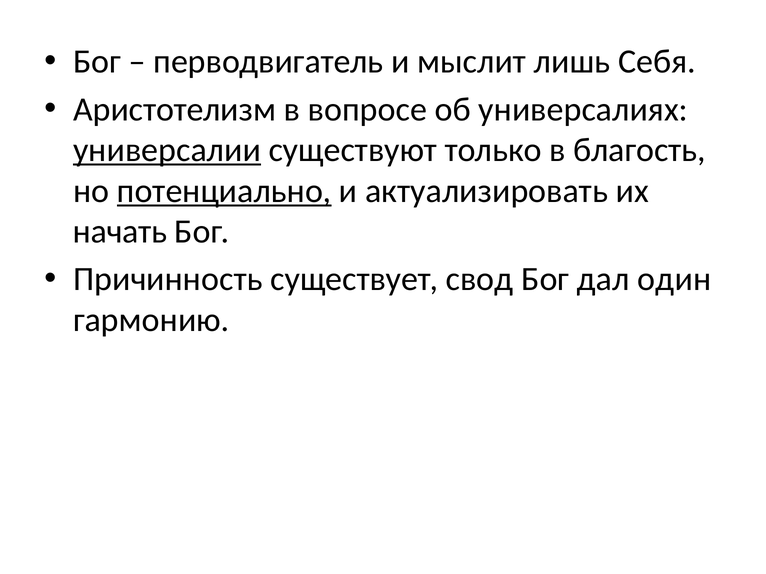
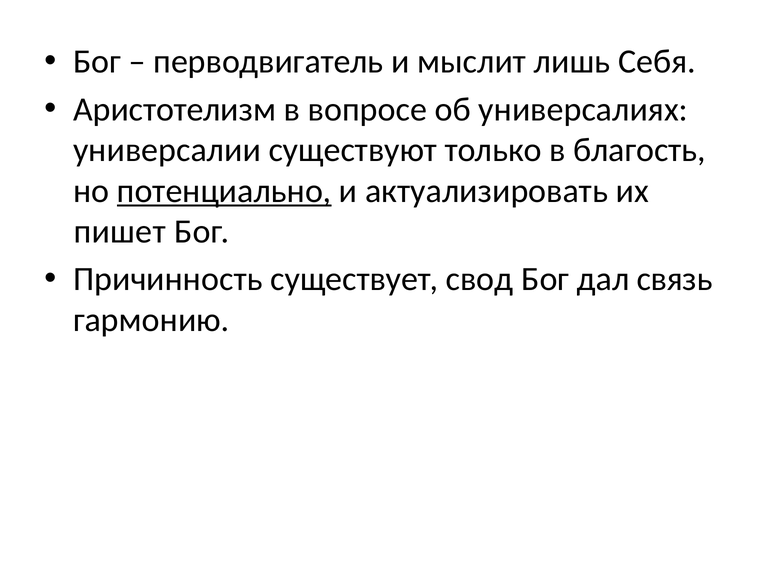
универсалии underline: present -> none
начать: начать -> пишет
один: один -> связь
